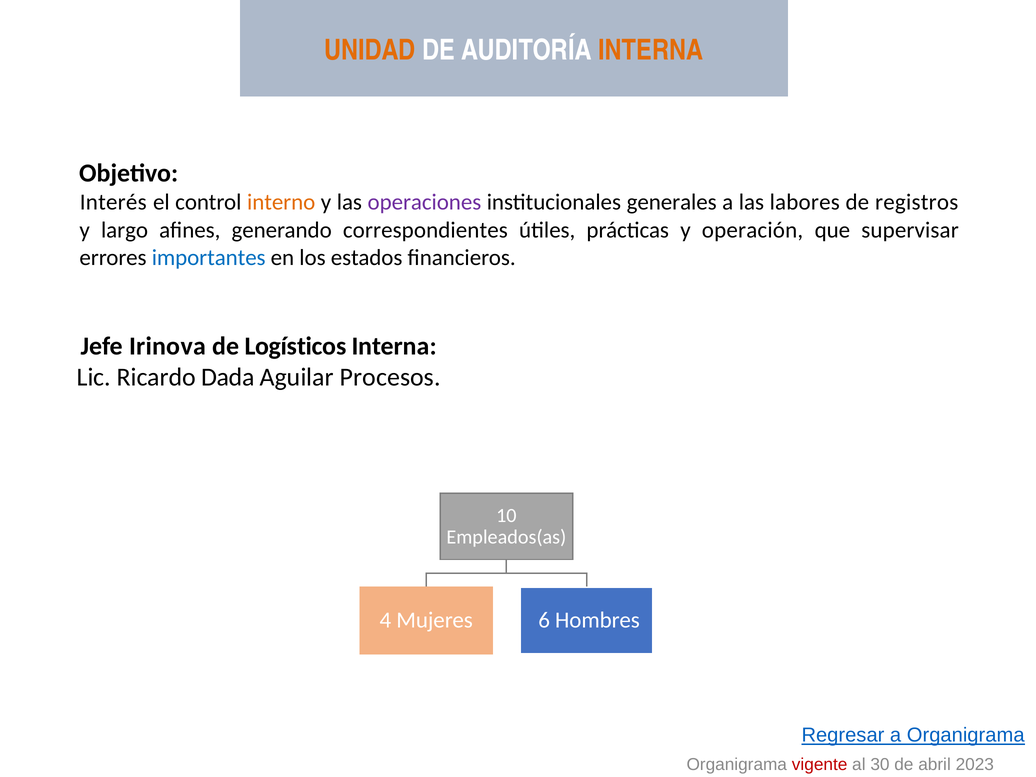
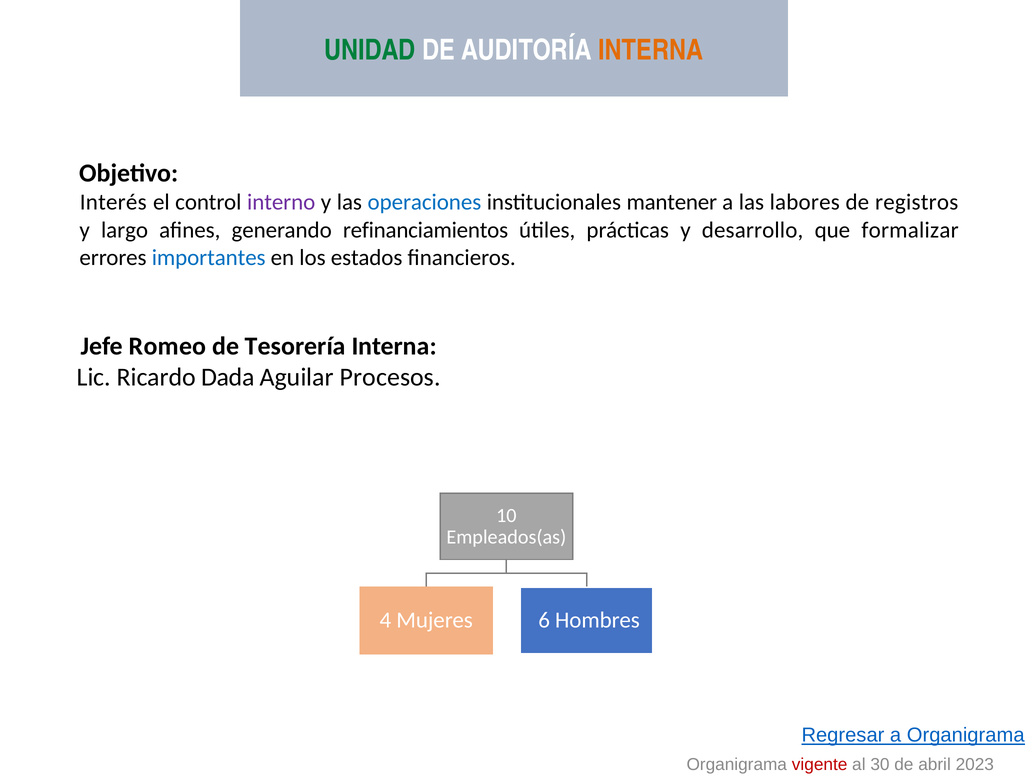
UNIDAD colour: orange -> green
interno colour: orange -> purple
operaciones colour: purple -> blue
generales: generales -> mantener
correspondientes: correspondientes -> refinanciamientos
operación: operación -> desarrollo
supervisar: supervisar -> formalizar
Irinova: Irinova -> Romeo
Logísticos: Logísticos -> Tesorería
